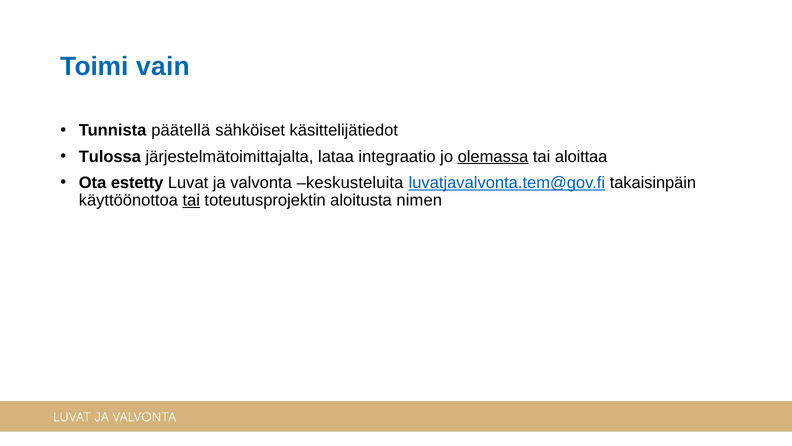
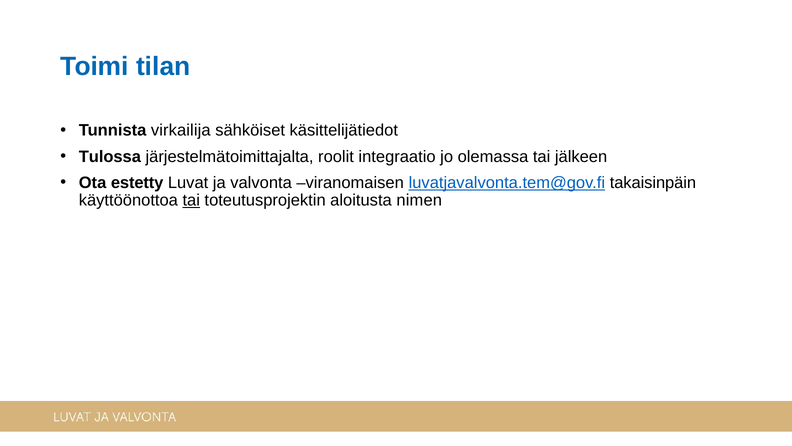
vain: vain -> tilan
päätellä: päätellä -> virkailija
lataa: lataa -> roolit
olemassa underline: present -> none
aloittaa: aloittaa -> jälkeen
keskusteluita: keskusteluita -> viranomaisen
